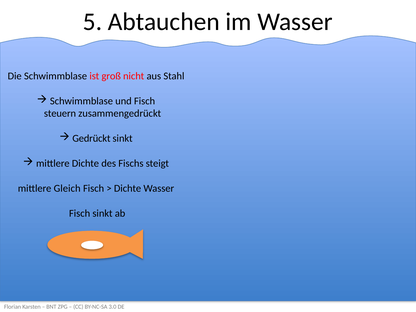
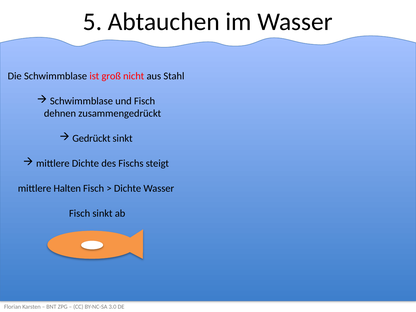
steuern: steuern -> dehnen
Gleich: Gleich -> Halten
